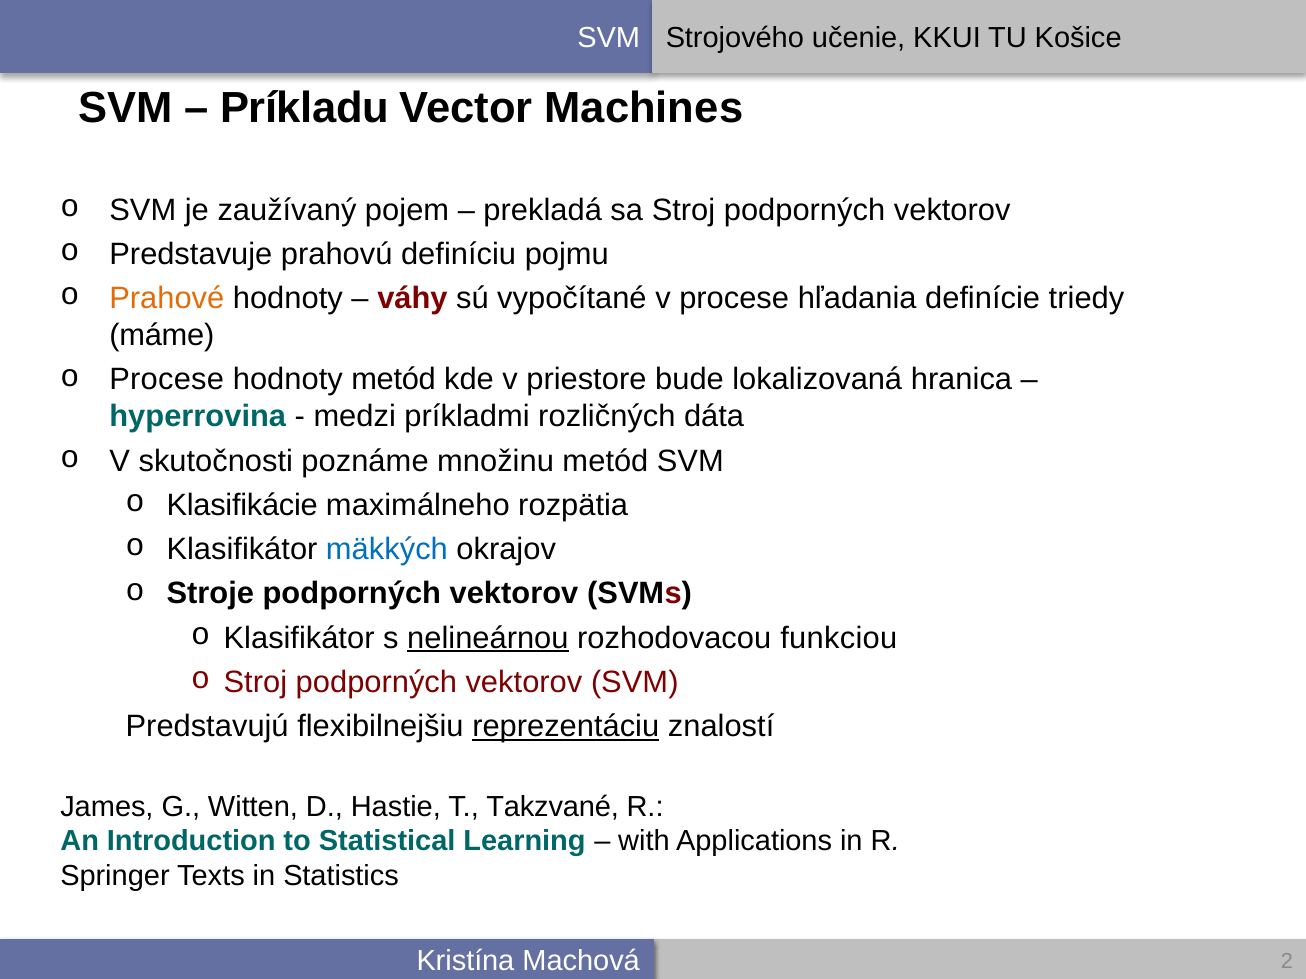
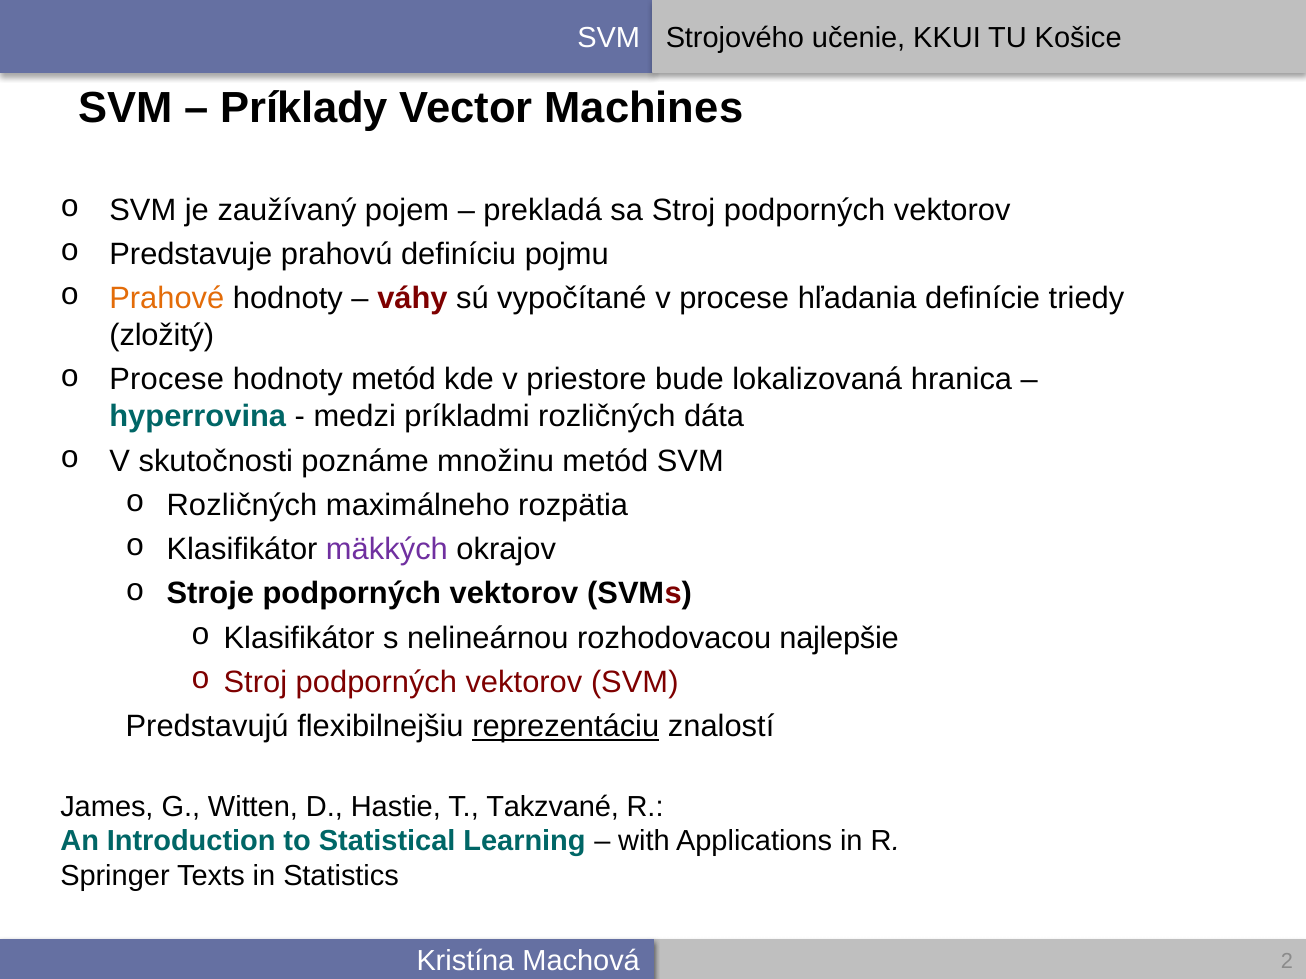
Príkladu: Príkladu -> Príklady
máme: máme -> zložitý
Klasifikácie at (242, 506): Klasifikácie -> Rozličných
mäkkých colour: blue -> purple
nelineárnou underline: present -> none
funkciou: funkciou -> najlepšie
